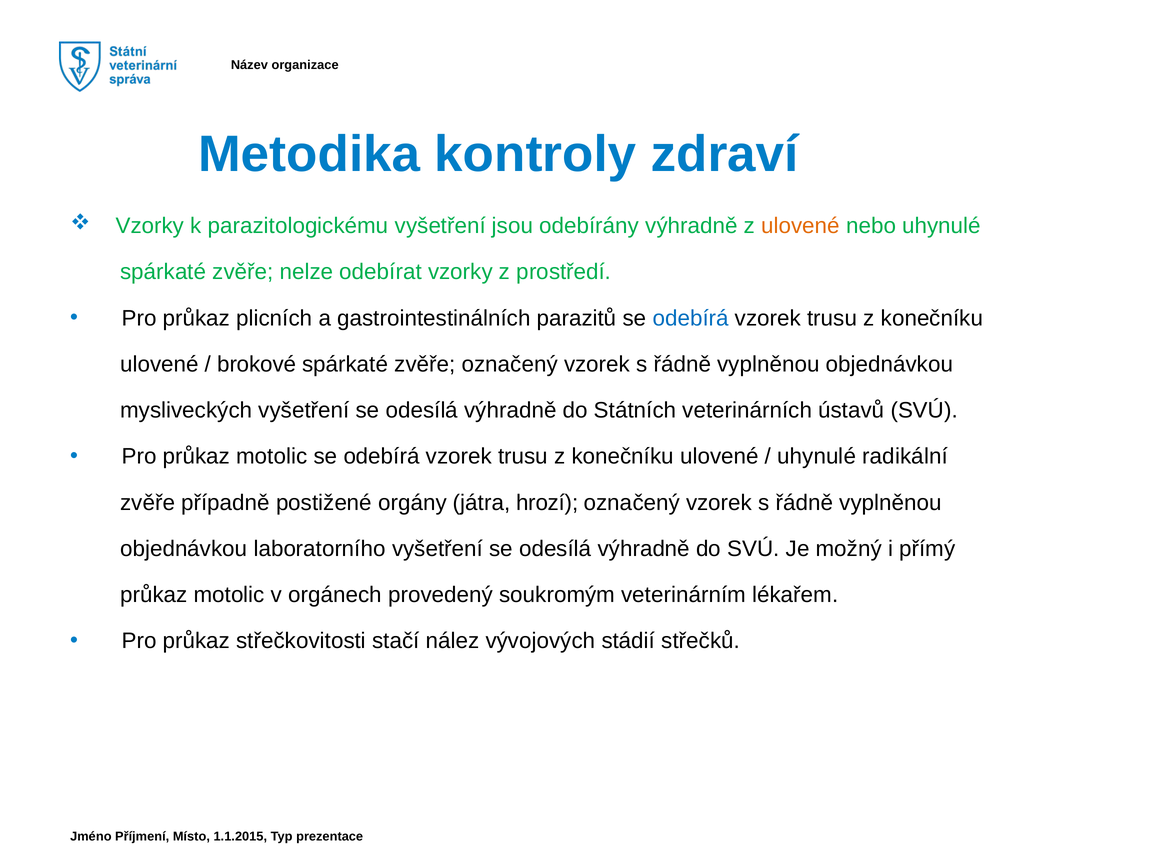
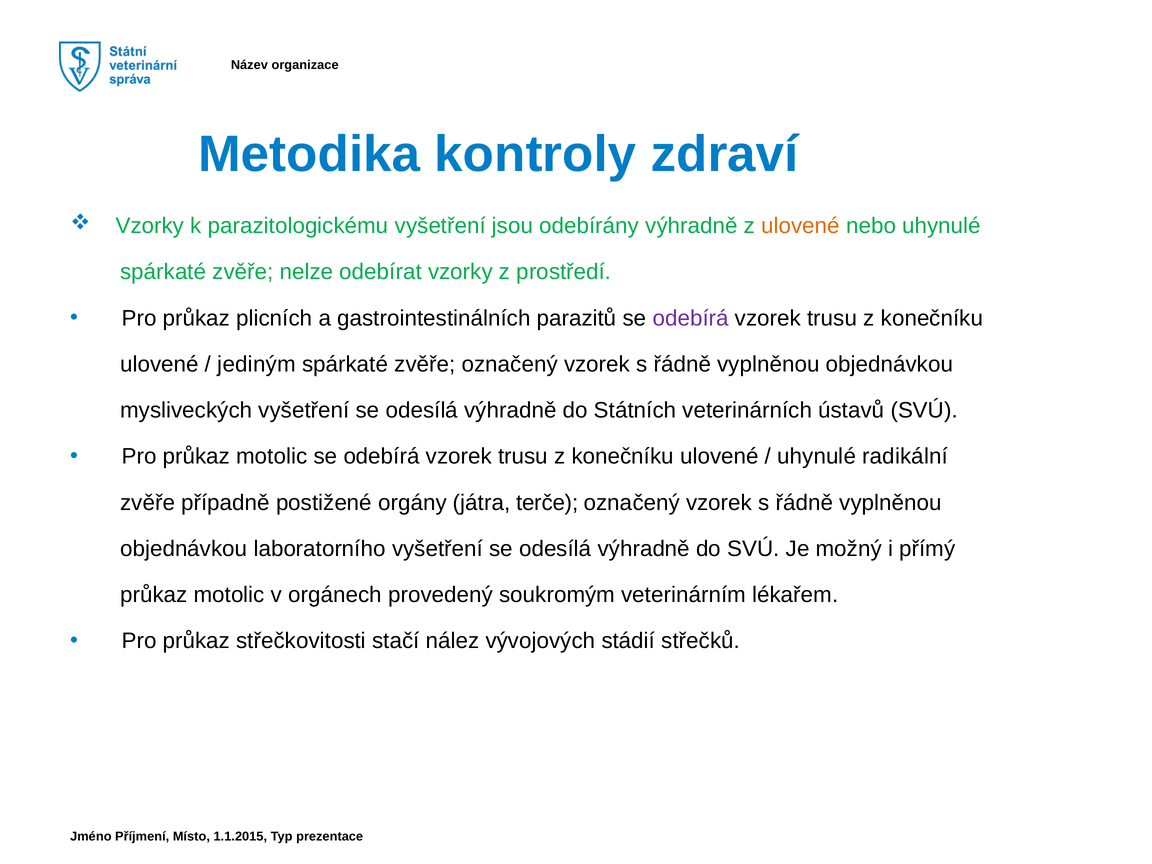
odebírá at (691, 318) colour: blue -> purple
brokové: brokové -> jediným
hrozí: hrozí -> terče
